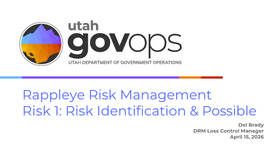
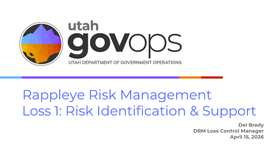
Risk at (36, 111): Risk -> Loss
Possible: Possible -> Support
